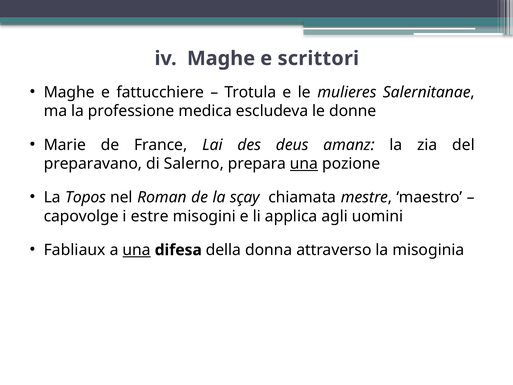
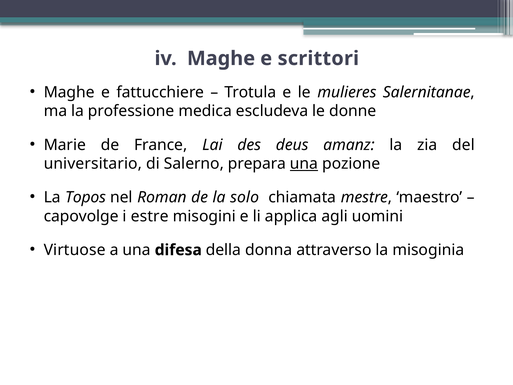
preparavano: preparavano -> universitario
sçay: sçay -> solo
Fabliaux: Fabliaux -> Virtuose
una at (137, 250) underline: present -> none
